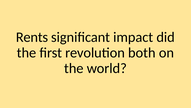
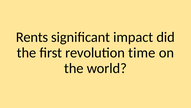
both: both -> time
